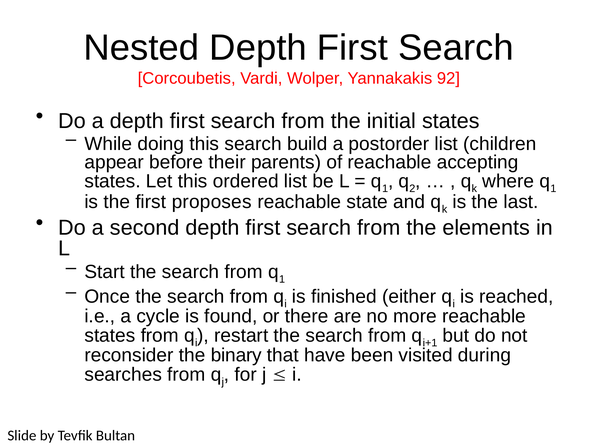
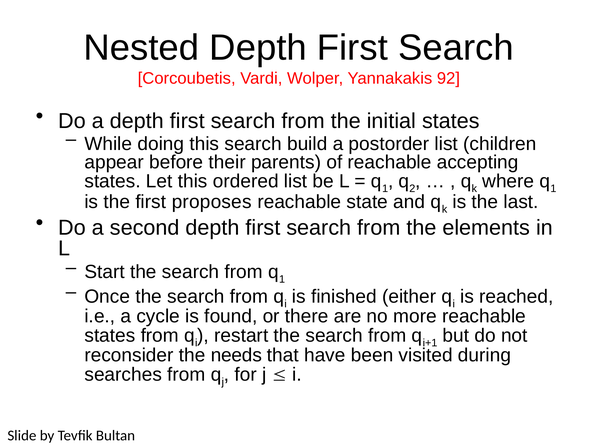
binary: binary -> needs
